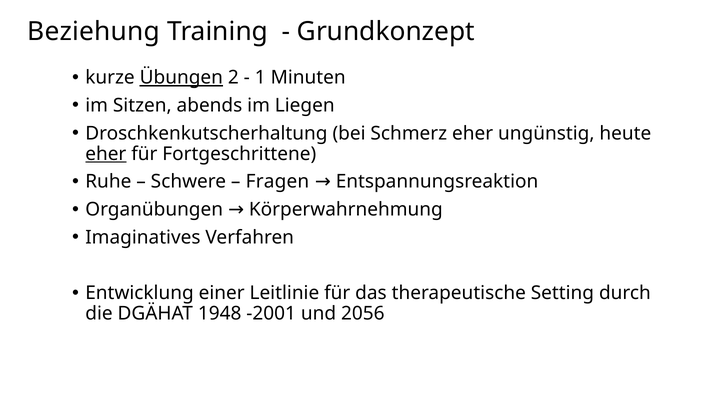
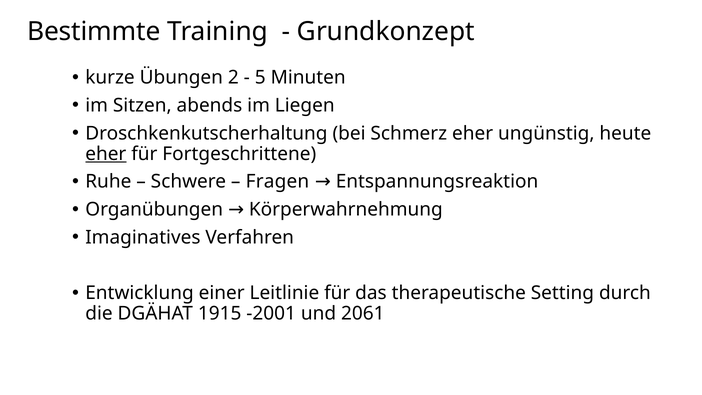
Beziehung: Beziehung -> Bestimmte
Übungen underline: present -> none
1: 1 -> 5
1948: 1948 -> 1915
2056: 2056 -> 2061
